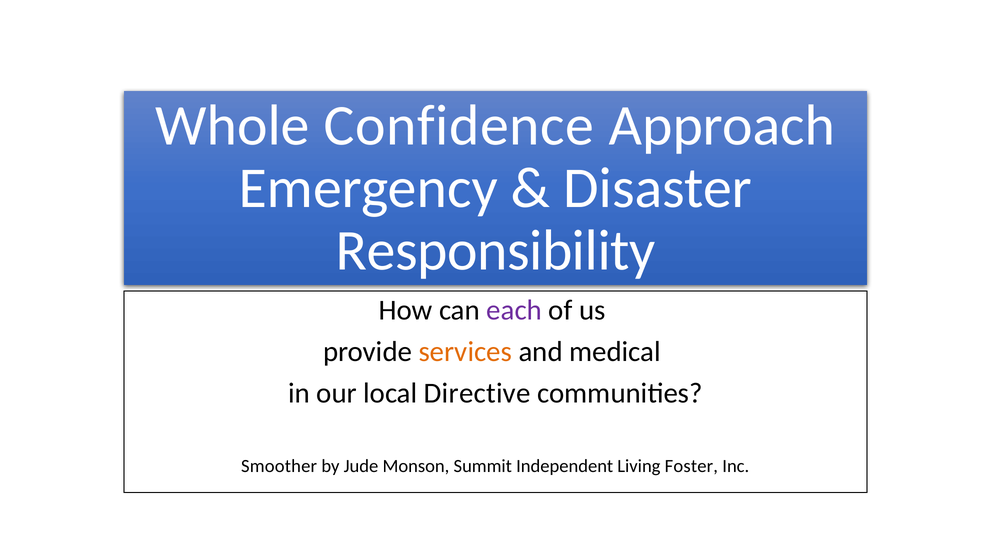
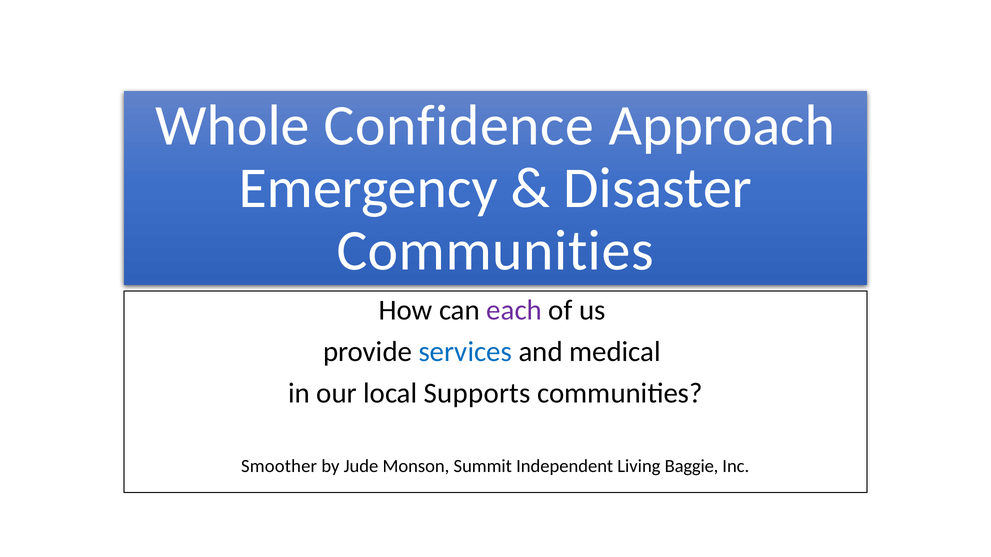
Responsibility at (496, 251): Responsibility -> Communities
services colour: orange -> blue
Directive: Directive -> Supports
Foster: Foster -> Baggie
